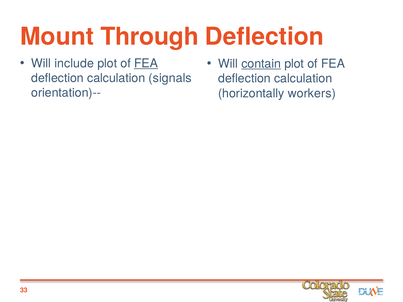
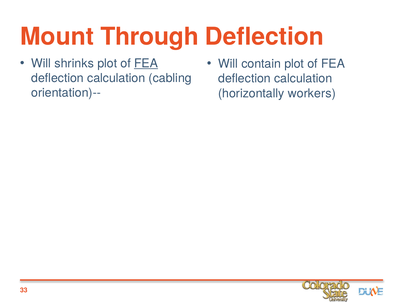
include: include -> shrinks
contain underline: present -> none
signals: signals -> cabling
